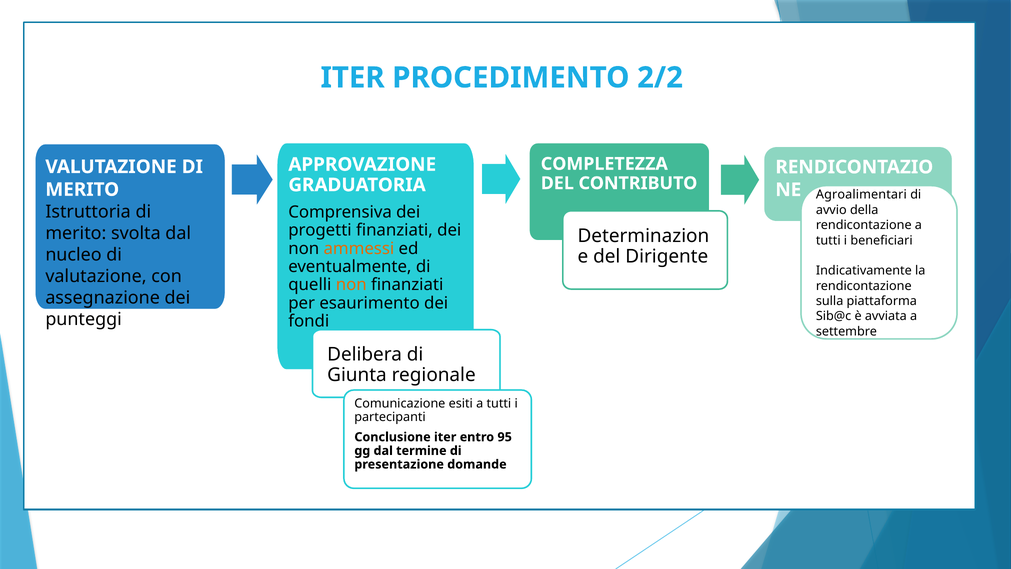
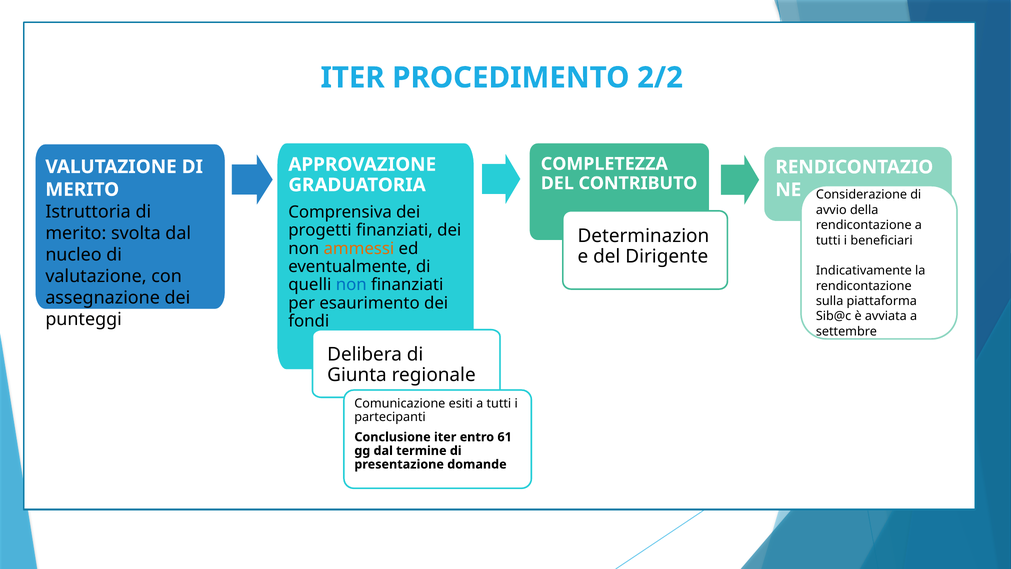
Agroalimentari: Agroalimentari -> Considerazione
non at (351, 285) colour: orange -> blue
95: 95 -> 61
